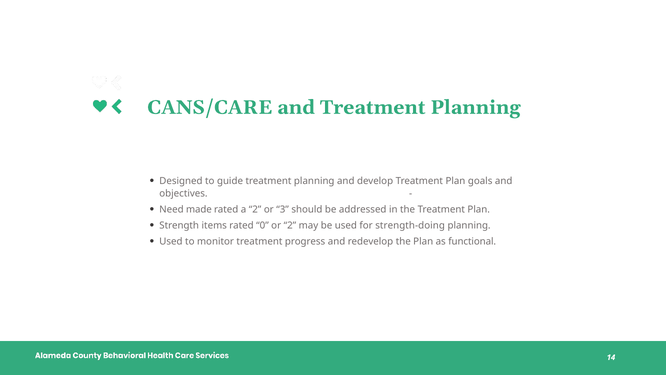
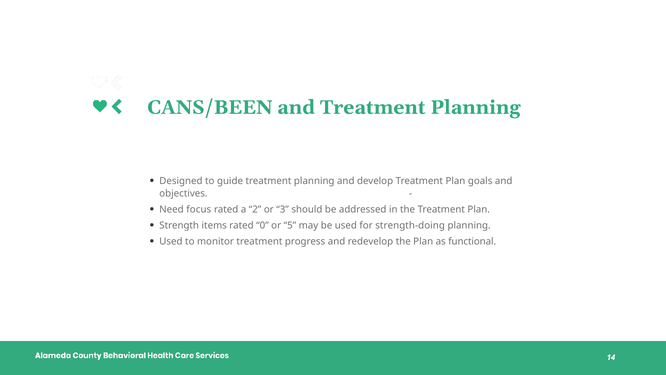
CANS/CARE: CANS/CARE -> CANS/BEEN
made: made -> focus
or 2: 2 -> 5
